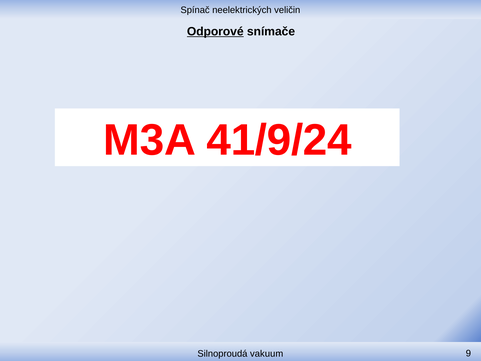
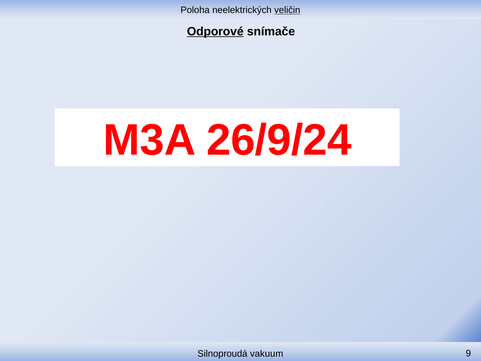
Spínač: Spínač -> Poloha
veličin underline: none -> present
41/9/24: 41/9/24 -> 26/9/24
